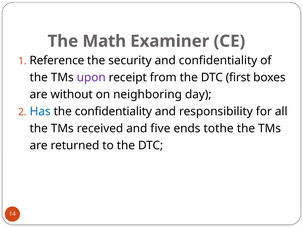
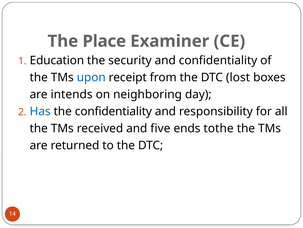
Math: Math -> Place
Reference: Reference -> Education
upon colour: purple -> blue
first: first -> lost
without: without -> intends
